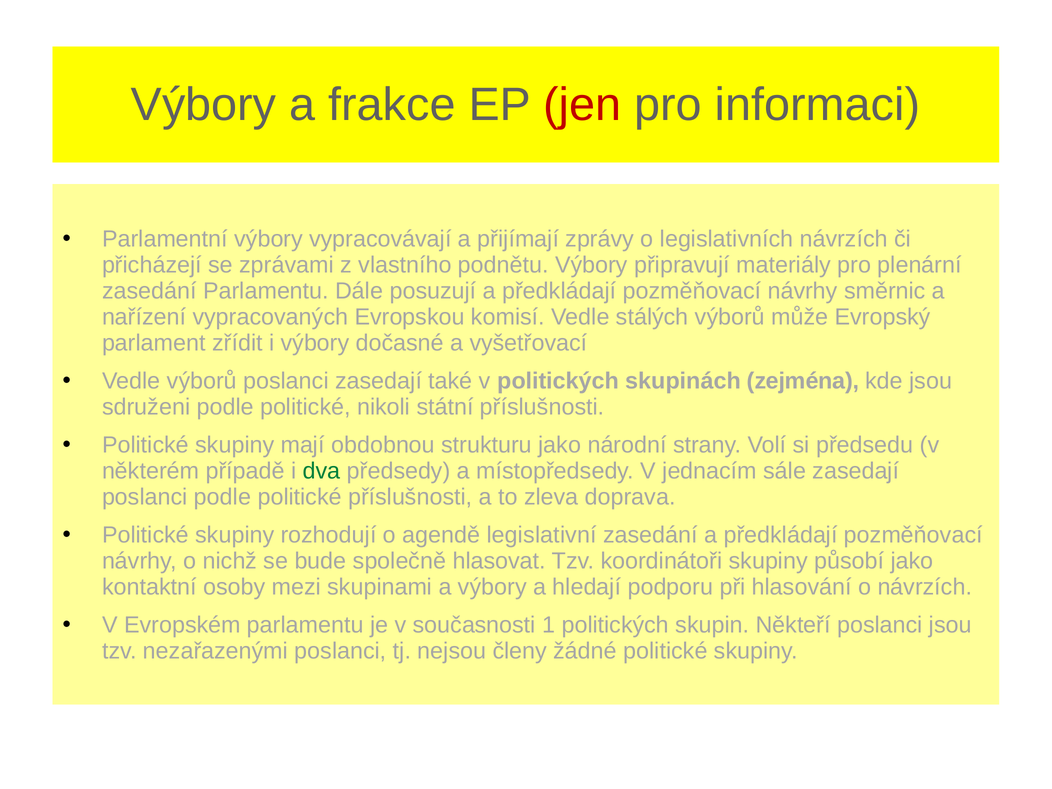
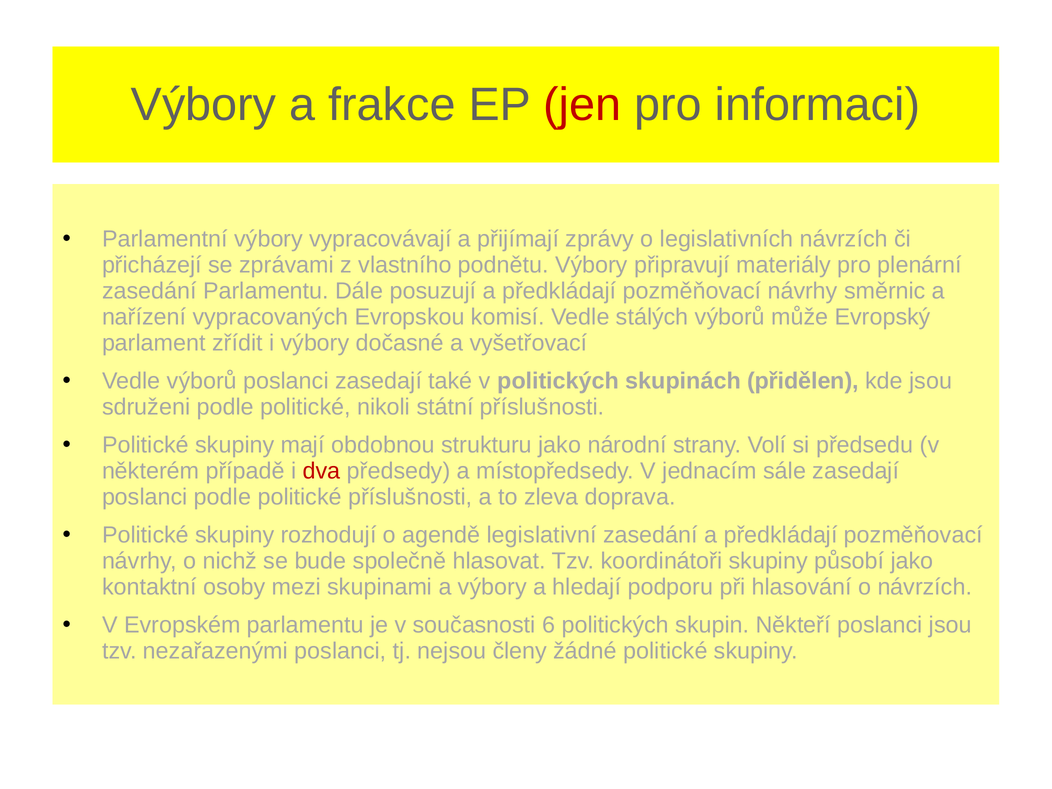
zejména: zejména -> přidělen
dva colour: green -> red
1: 1 -> 6
